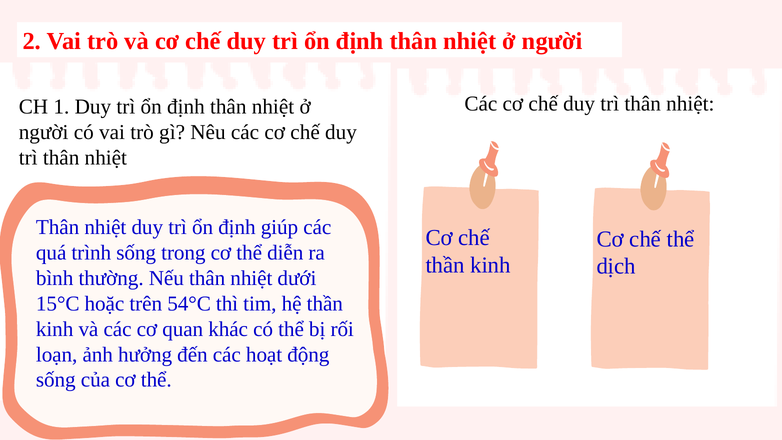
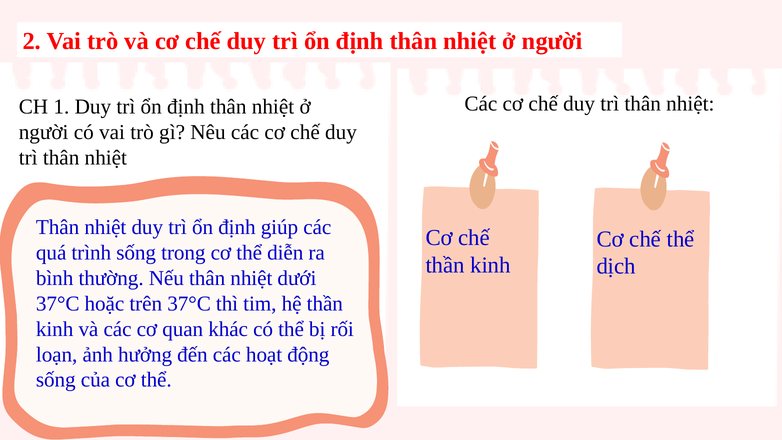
15°C at (58, 304): 15°C -> 37°C
trên 54°C: 54°C -> 37°C
